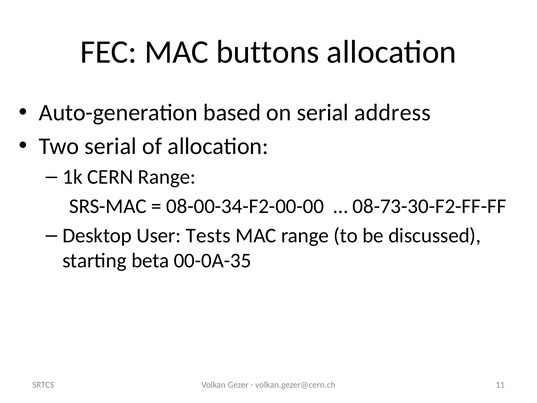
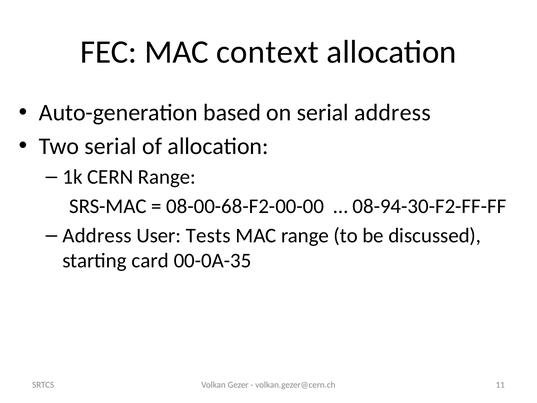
buttons: buttons -> context
08-00-34-F2-00-00: 08-00-34-F2-00-00 -> 08-00-68-F2-00-00
08-73-30-F2-FF-FF: 08-73-30-F2-FF-FF -> 08-94-30-F2-FF-FF
Desktop at (97, 235): Desktop -> Address
beta: beta -> card
